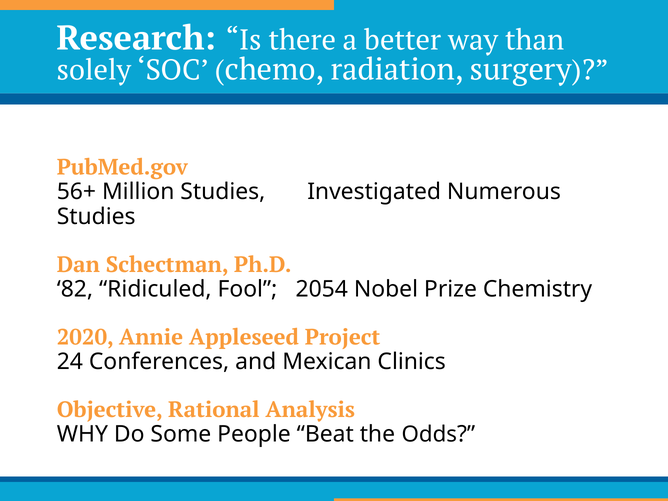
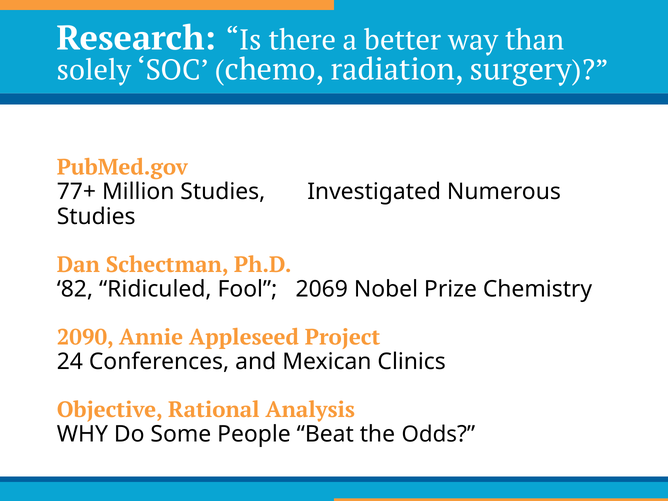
56+: 56+ -> 77+
2054: 2054 -> 2069
2020: 2020 -> 2090
